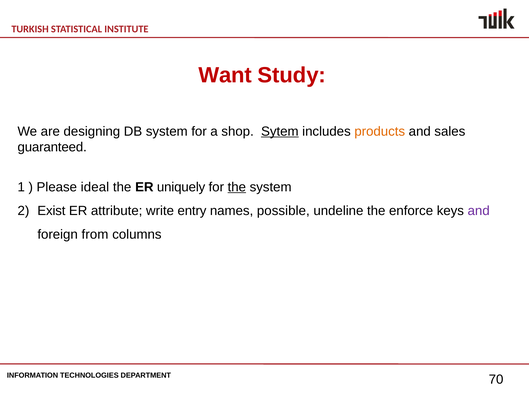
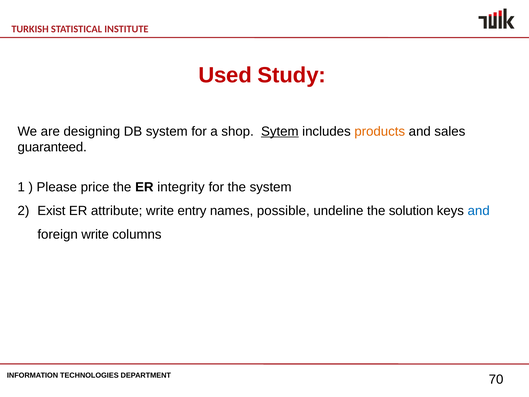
Want: Want -> Used
ideal: ideal -> price
uniquely: uniquely -> integrity
the at (237, 187) underline: present -> none
enforce: enforce -> solution
and at (479, 211) colour: purple -> blue
foreign from: from -> write
